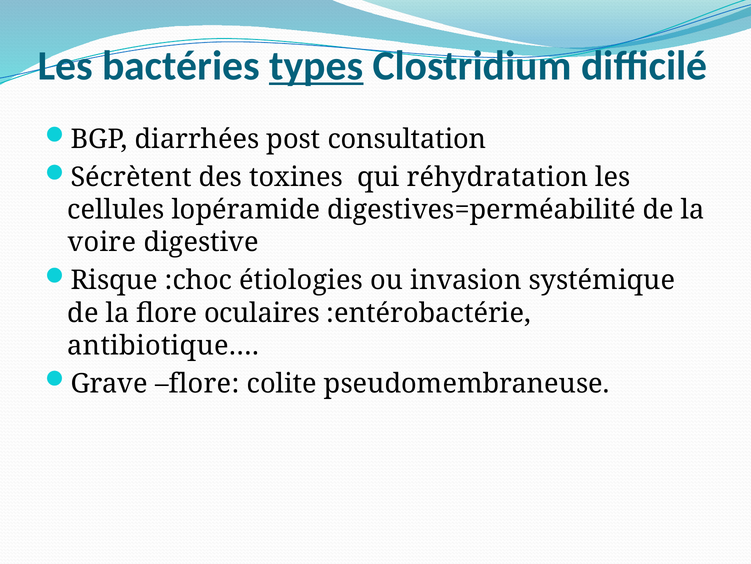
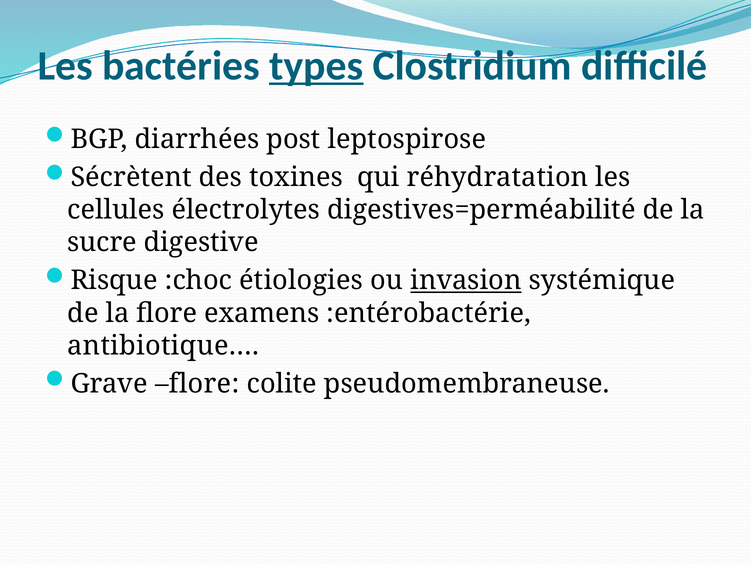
consultation: consultation -> leptospirose
lopéramide: lopéramide -> électrolytes
voire: voire -> sucre
invasion underline: none -> present
oculaires: oculaires -> examens
